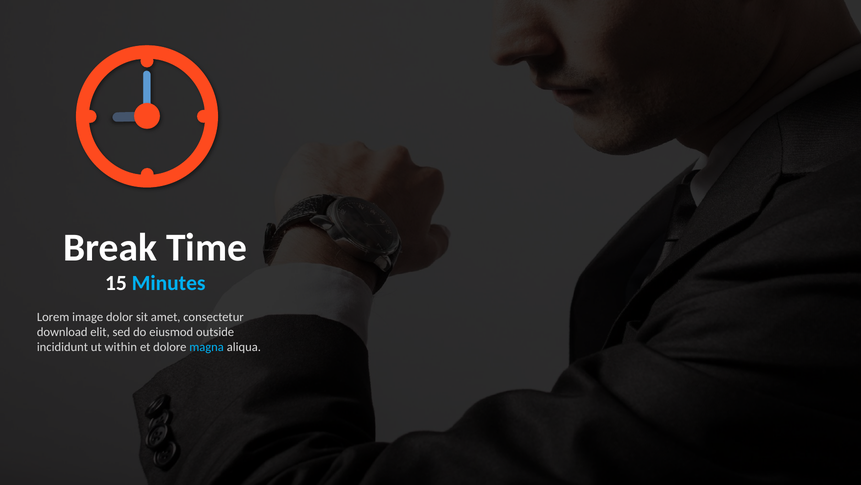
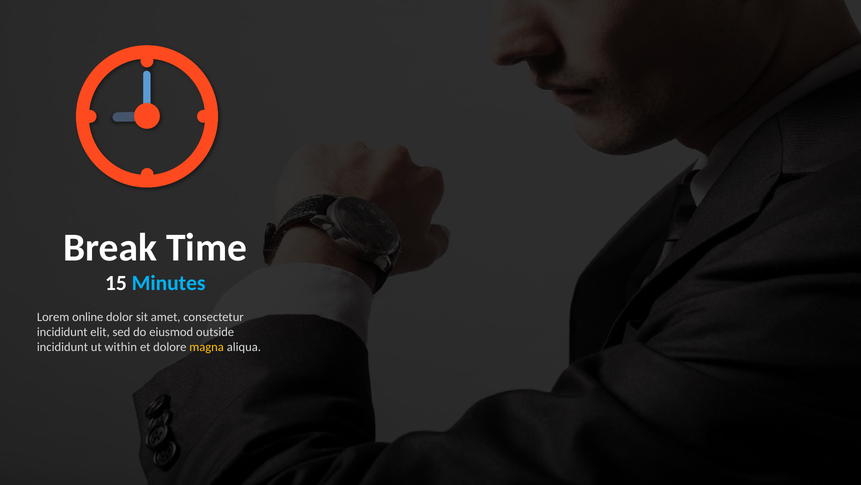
image: image -> online
download at (62, 332): download -> incididunt
magna colour: light blue -> yellow
